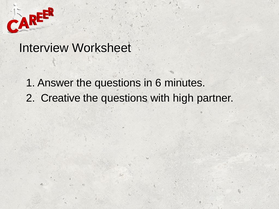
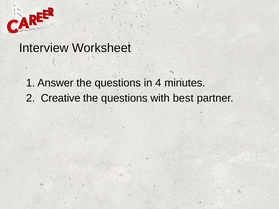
6: 6 -> 4
high: high -> best
